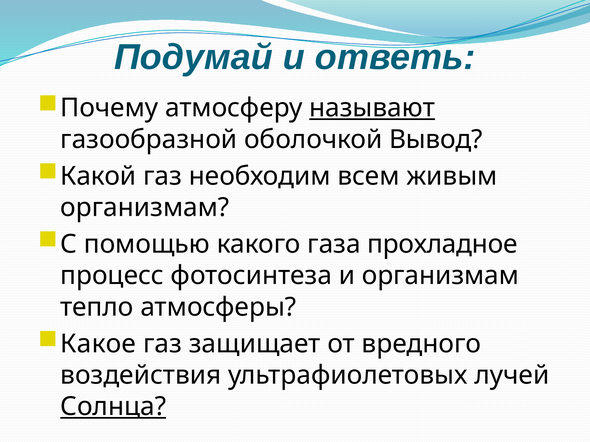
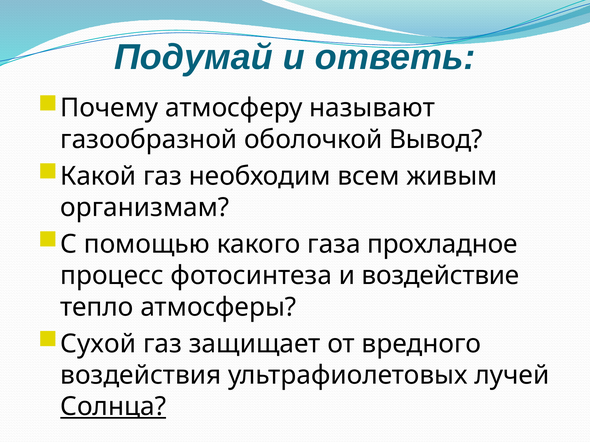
называют underline: present -> none
и организмам: организмам -> воздействие
Какое: Какое -> Сухой
